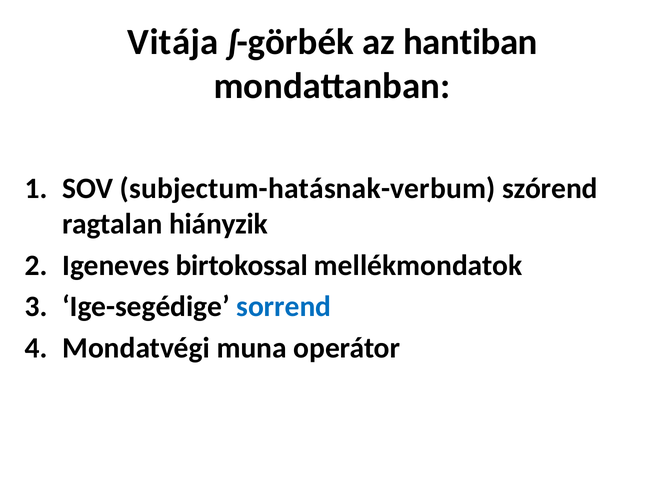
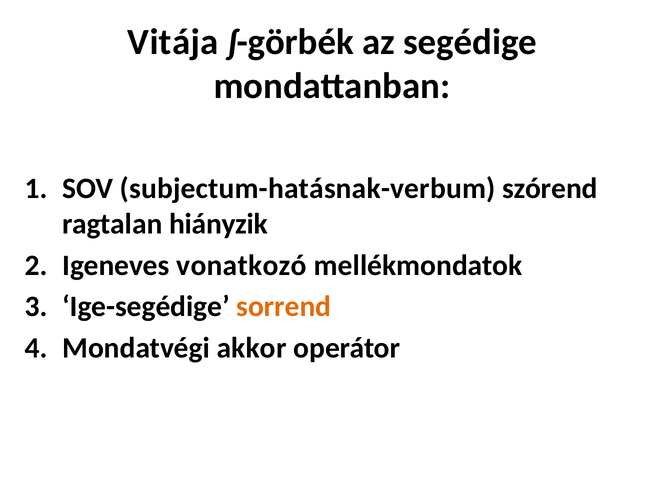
hantiban: hantiban -> segédige
birtokossal: birtokossal -> vonatkozó
sorrend colour: blue -> orange
muna: muna -> akkor
